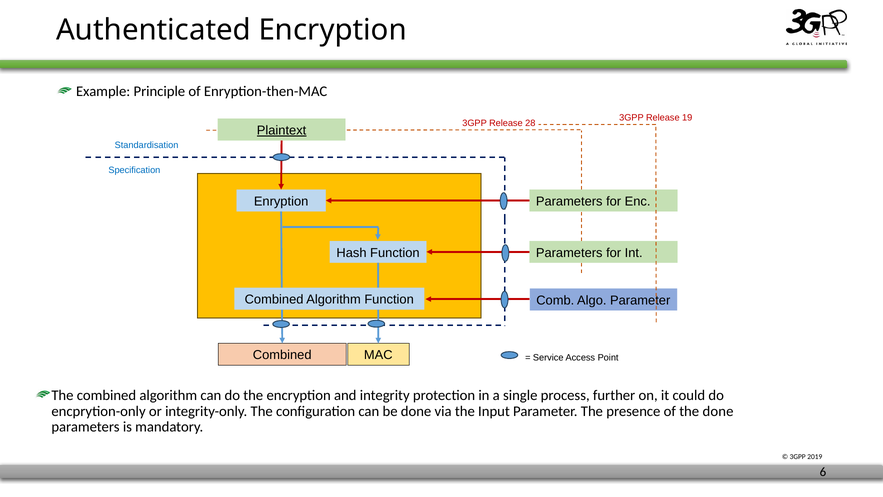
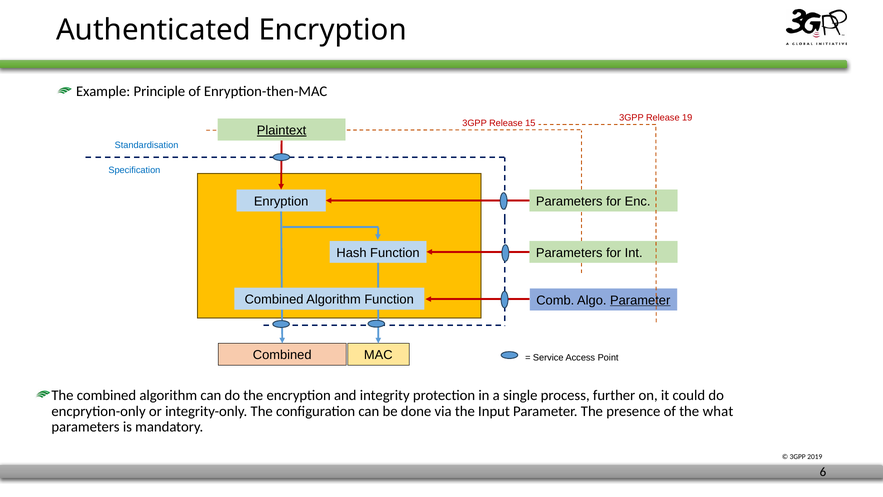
28: 28 -> 15
Parameter at (640, 300) underline: none -> present
the done: done -> what
